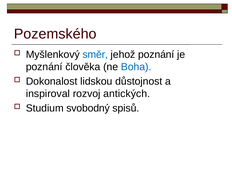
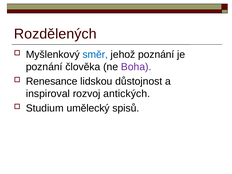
Pozemského: Pozemského -> Rozdělených
Boha colour: blue -> purple
Dokonalost: Dokonalost -> Renesance
svobodný: svobodný -> umělecký
